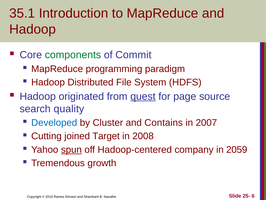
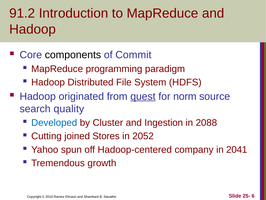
35.1: 35.1 -> 91.2
components colour: green -> black
page: page -> norm
Contains: Contains -> Ingestion
2007: 2007 -> 2088
Target: Target -> Stores
2008: 2008 -> 2052
spun underline: present -> none
2059: 2059 -> 2041
